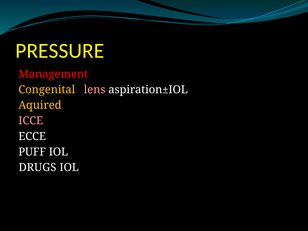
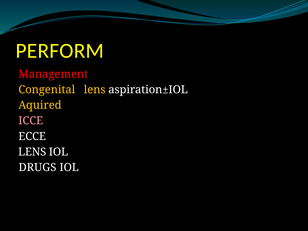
PRESSURE: PRESSURE -> PERFORM
lens at (95, 90) colour: pink -> yellow
PUFF at (32, 152): PUFF -> LENS
